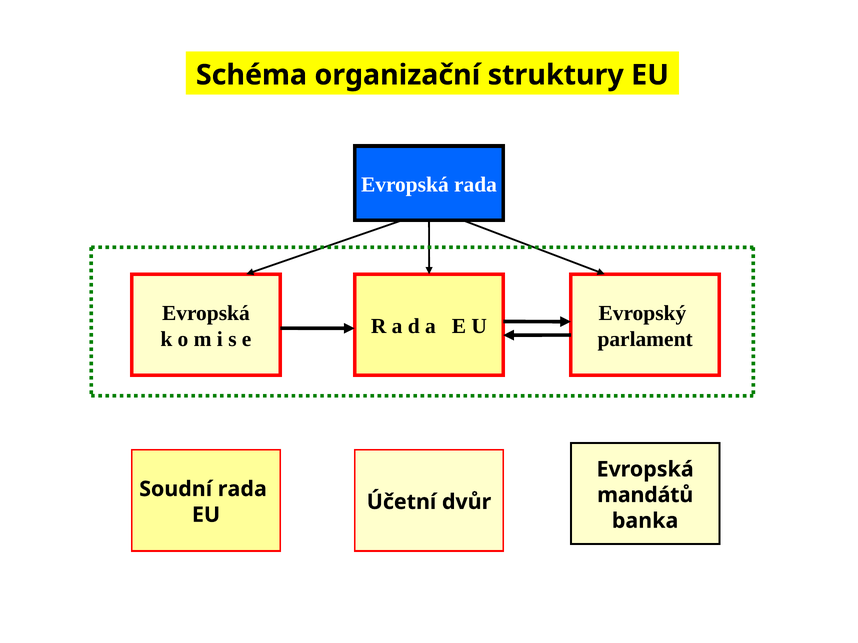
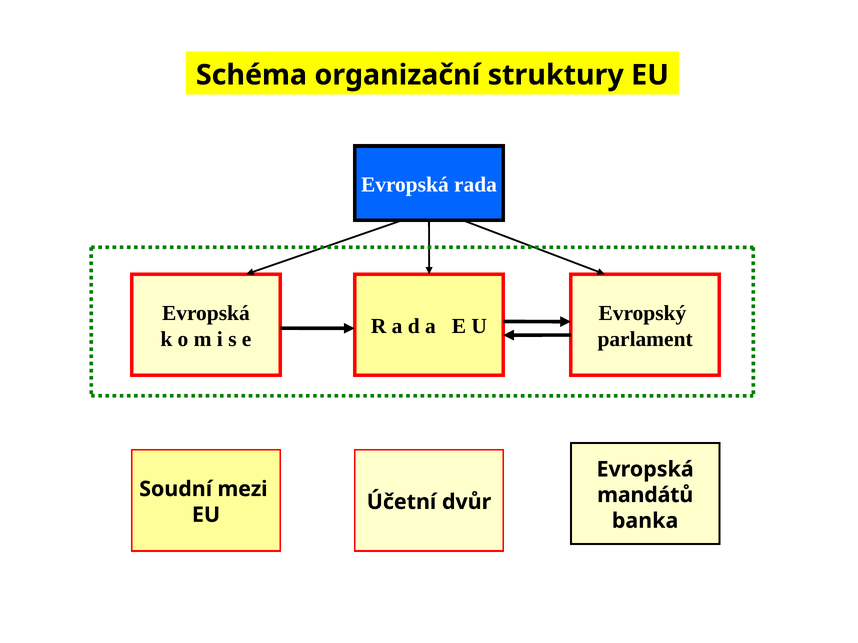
Soudní rada: rada -> mezi
